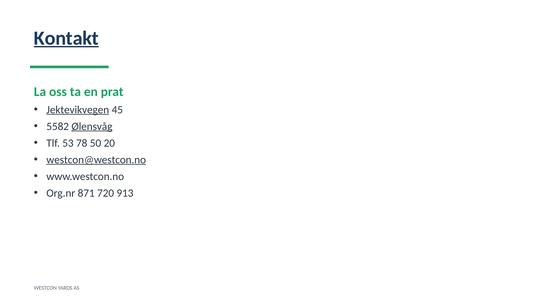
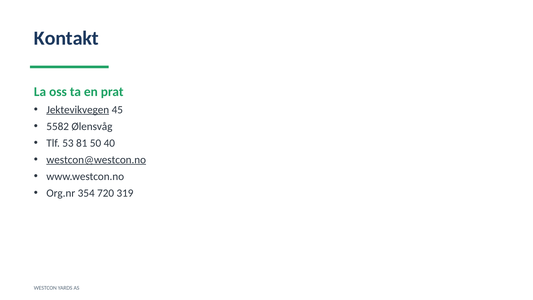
Kontakt underline: present -> none
Ølensvåg underline: present -> none
78: 78 -> 81
20: 20 -> 40
871: 871 -> 354
913: 913 -> 319
